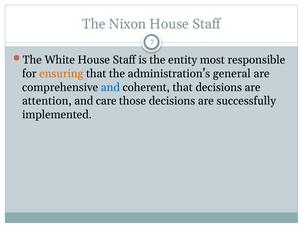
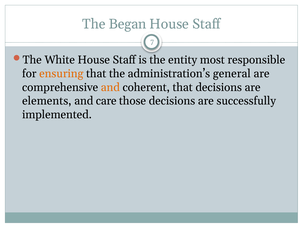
Nixon: Nixon -> Began
and at (110, 87) colour: blue -> orange
attention: attention -> elements
